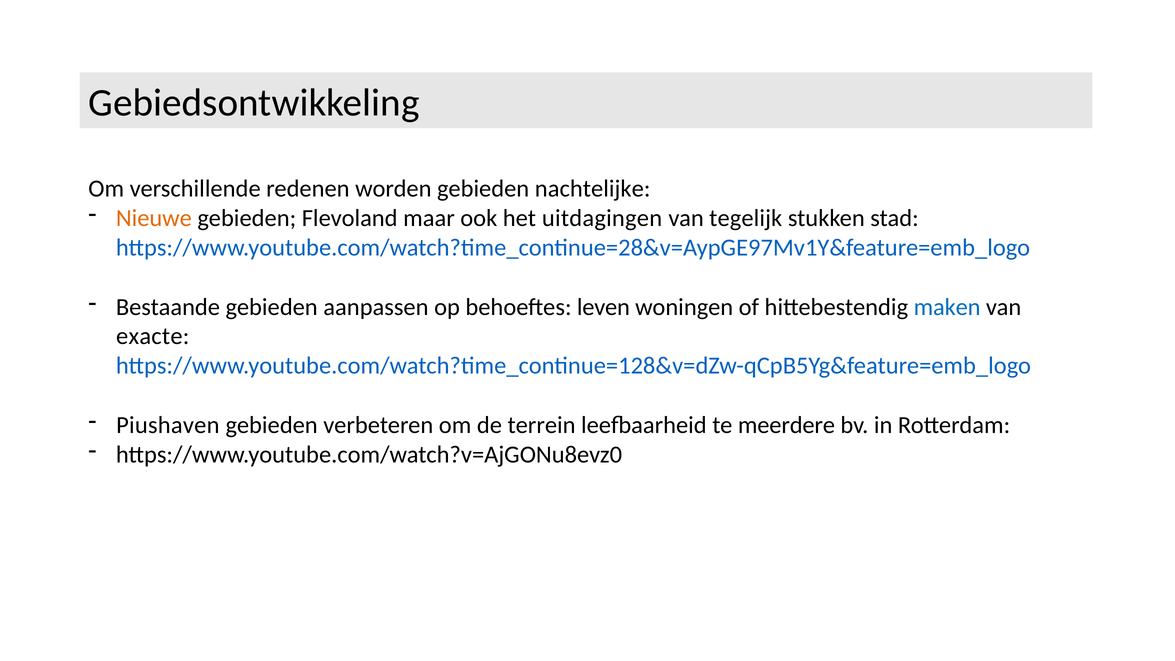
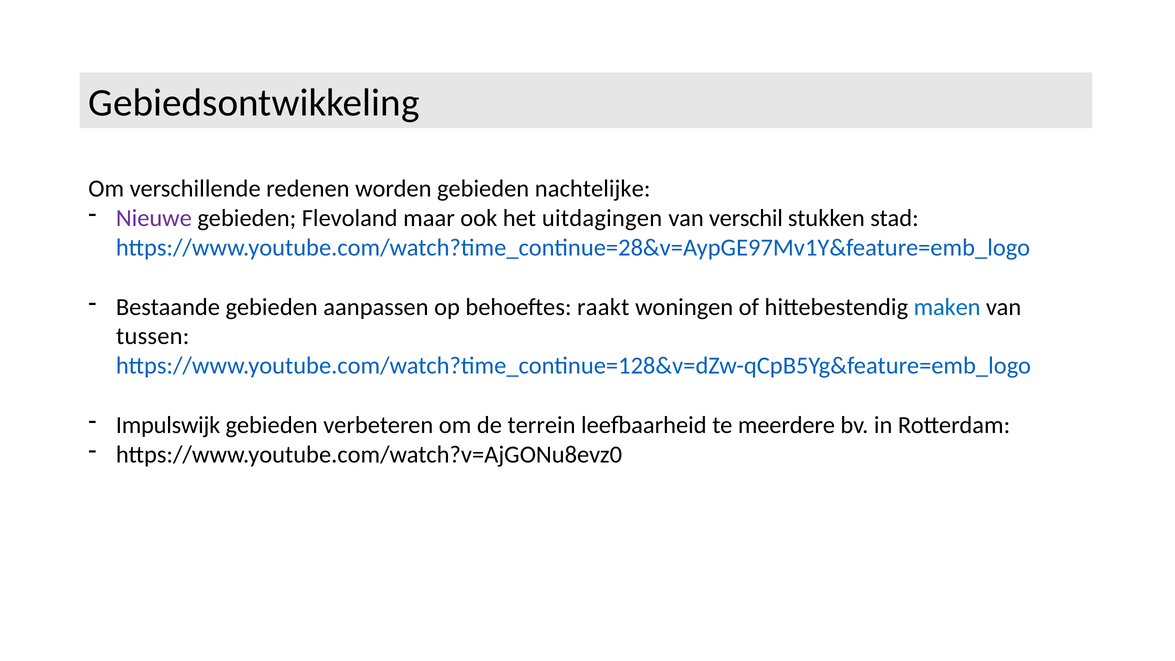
Nieuwe colour: orange -> purple
tegelijk: tegelijk -> verschil
leven: leven -> raakt
exacte: exacte -> tussen
Piushaven: Piushaven -> Impulswijk
